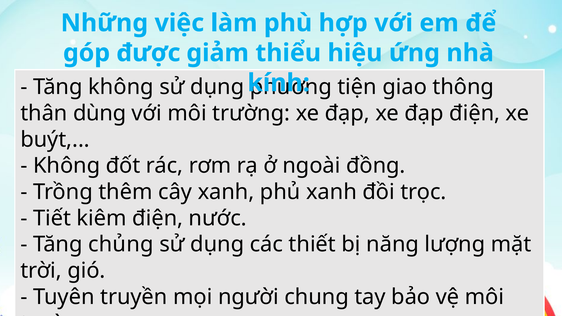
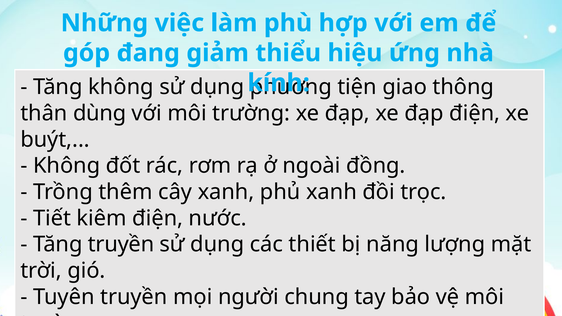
được: được -> đang
Tăng chủng: chủng -> truyền
